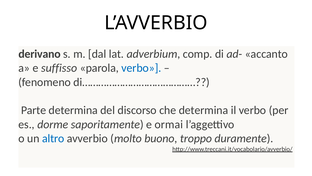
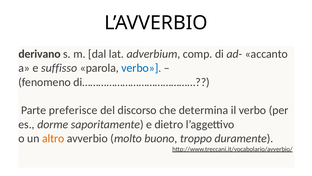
Parte determina: determina -> preferisce
ormai: ormai -> dietro
altro colour: blue -> orange
